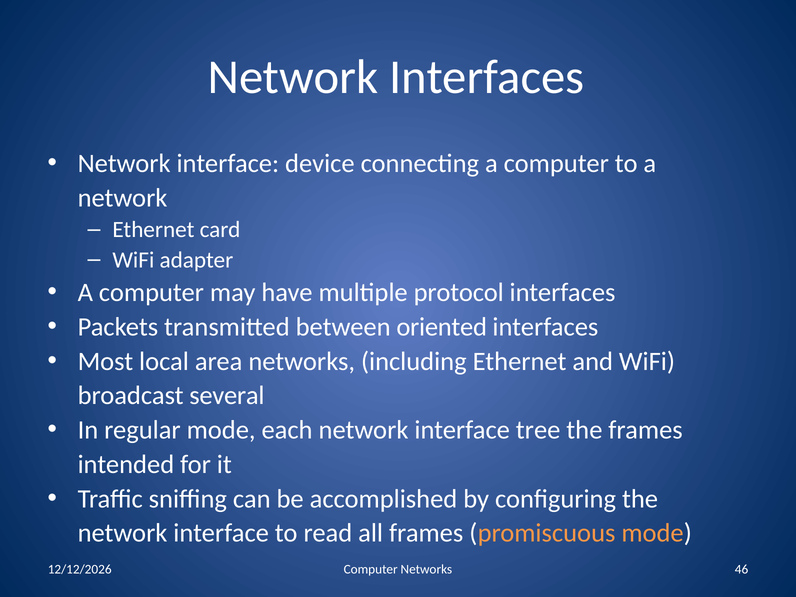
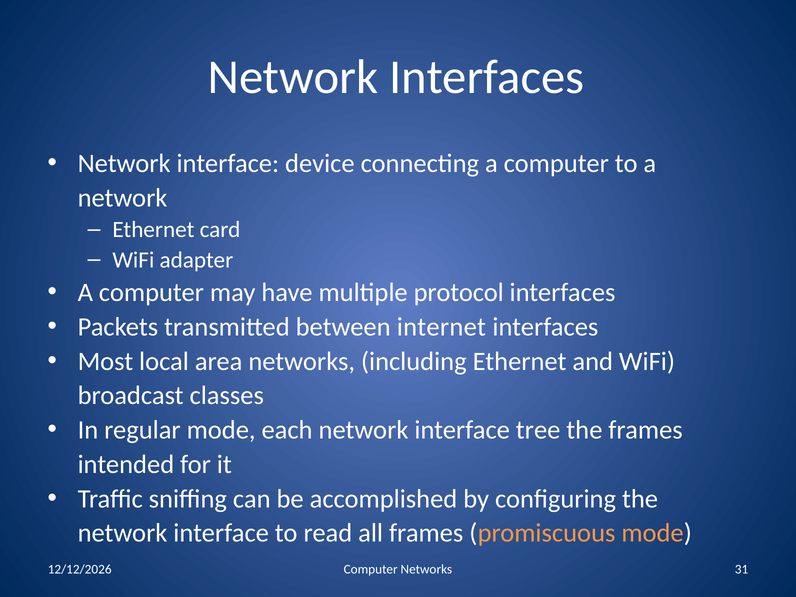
oriented: oriented -> internet
several: several -> classes
46: 46 -> 31
